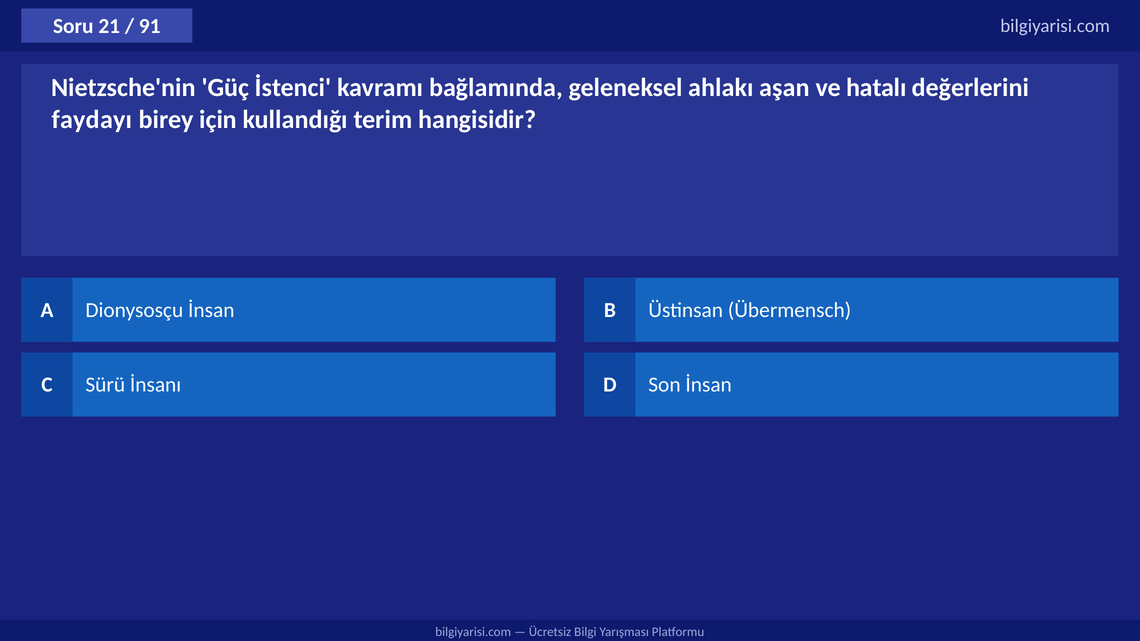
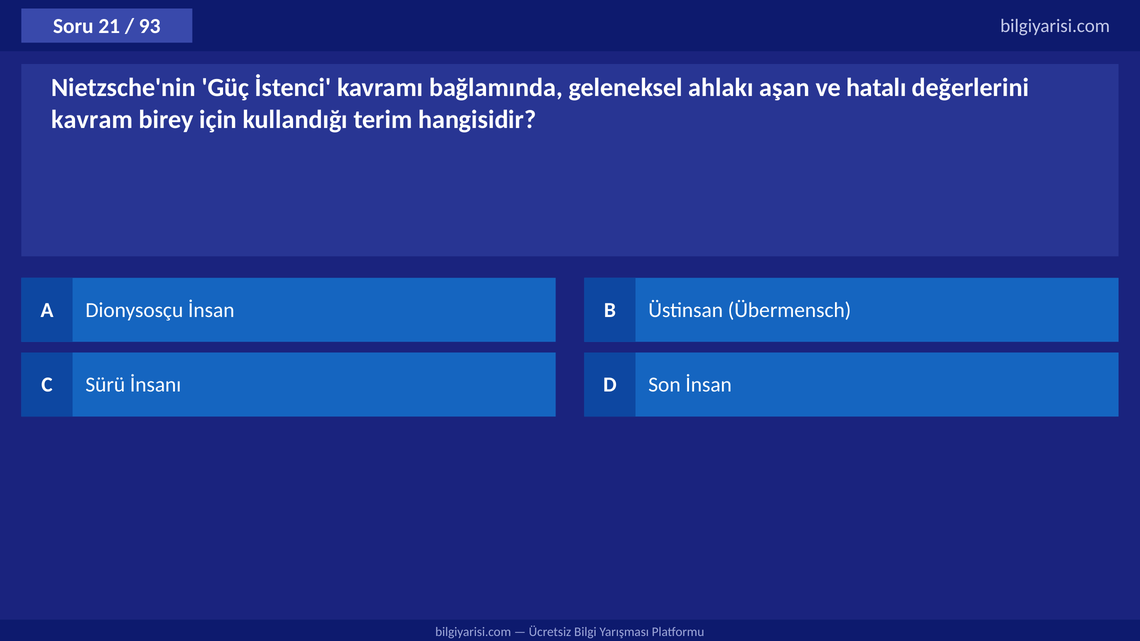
91: 91 -> 93
faydayı: faydayı -> kavram
